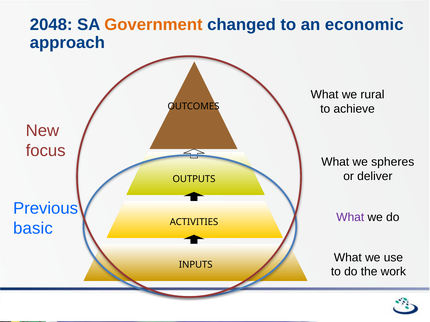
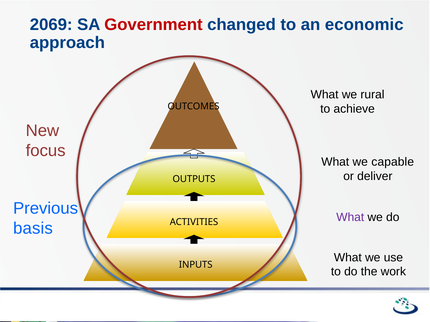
2048: 2048 -> 2069
Government colour: orange -> red
spheres: spheres -> capable
basic: basic -> basis
